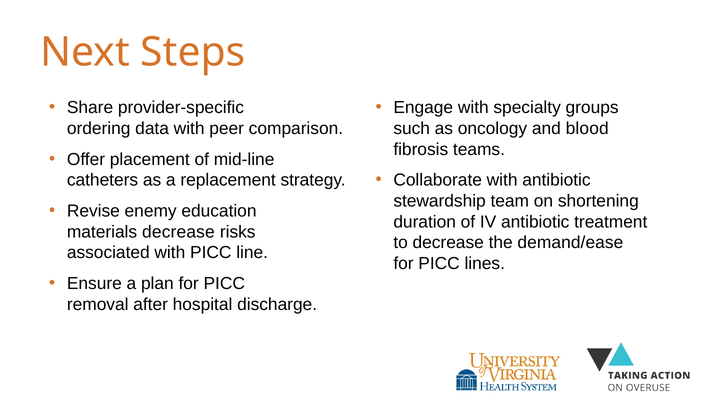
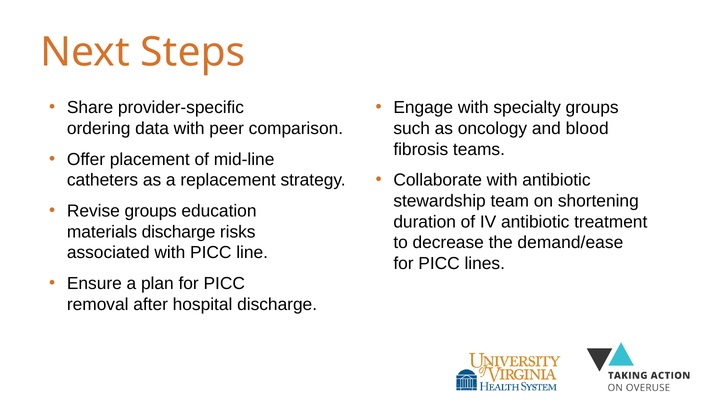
Revise enemy: enemy -> groups
materials decrease: decrease -> discharge
